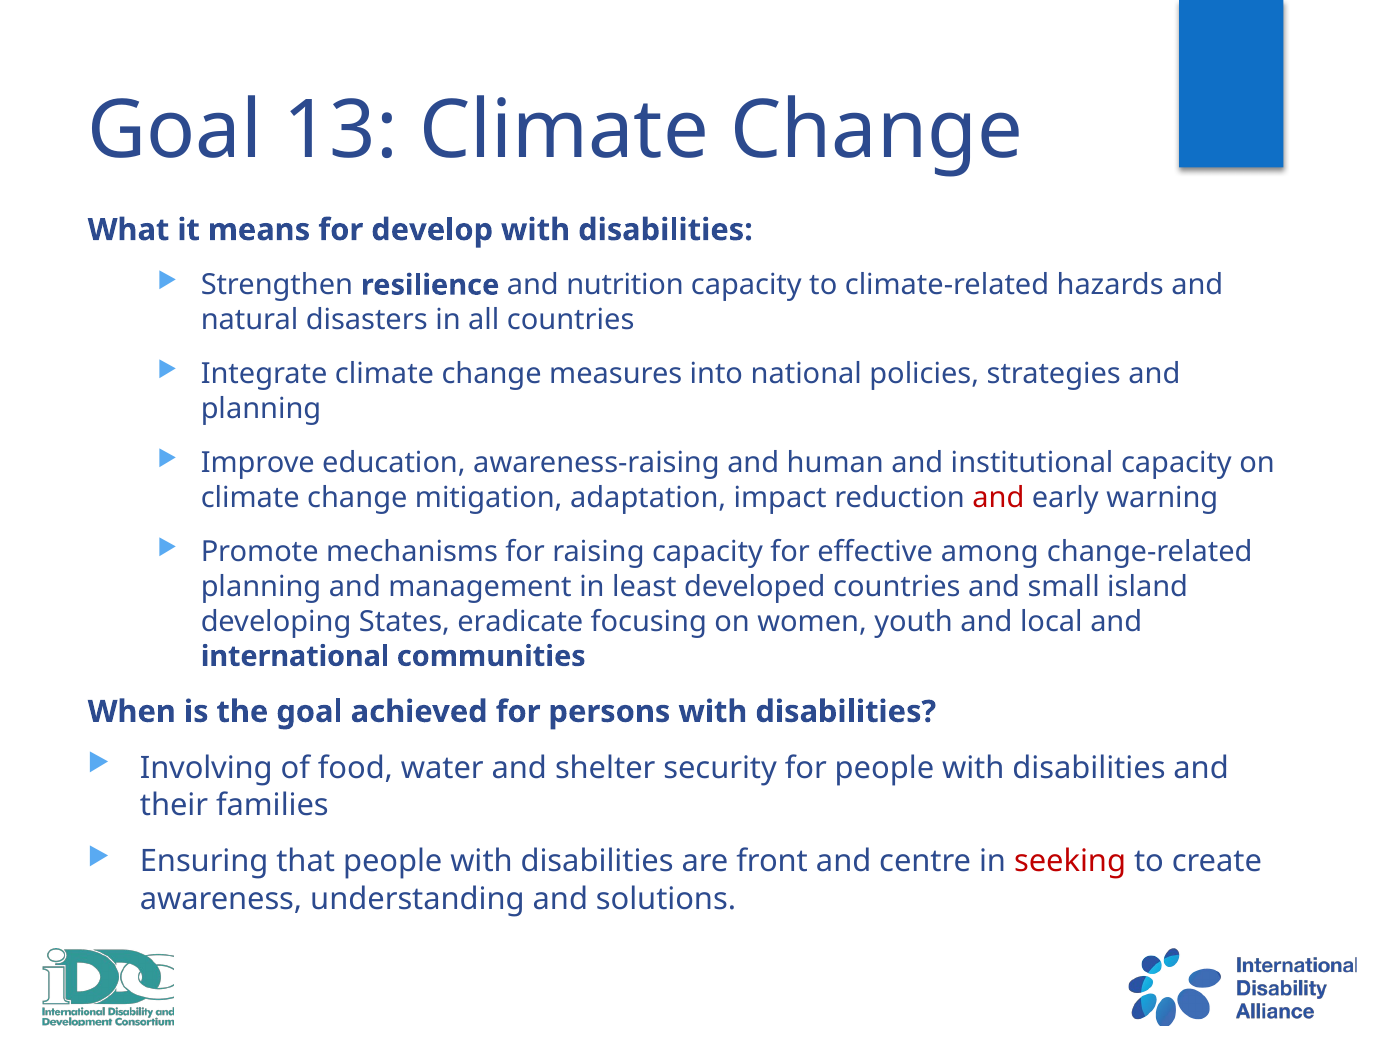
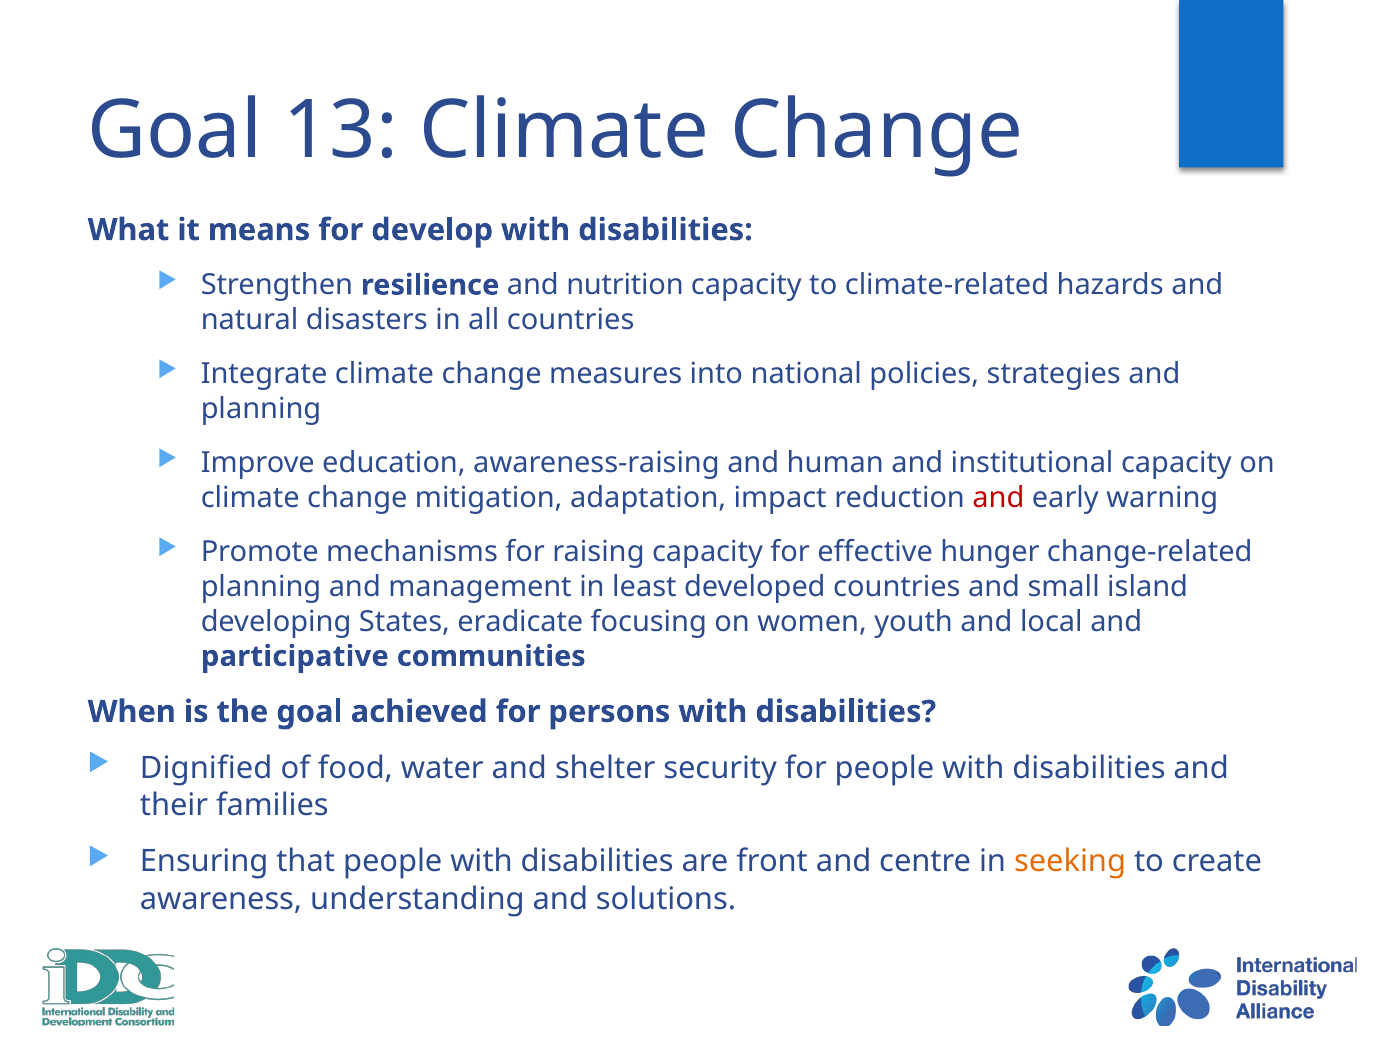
among: among -> hunger
international: international -> participative
Involving: Involving -> Dignified
seeking colour: red -> orange
